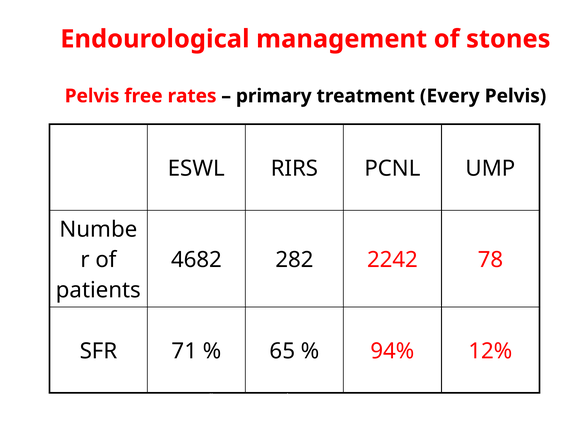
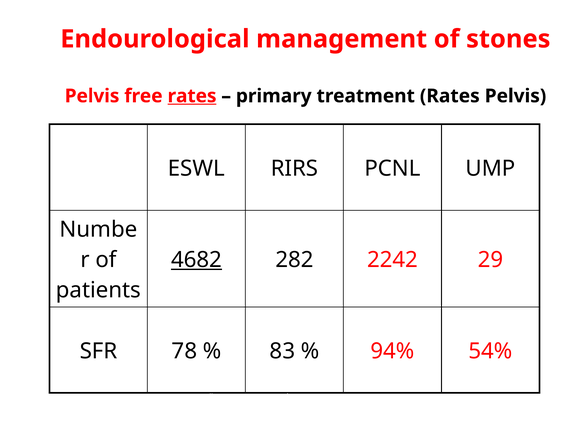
rates at (192, 96) underline: none -> present
treatment Every: Every -> Rates
4682 underline: none -> present
78: 78 -> 29
71: 71 -> 78
65: 65 -> 83
12%: 12% -> 54%
